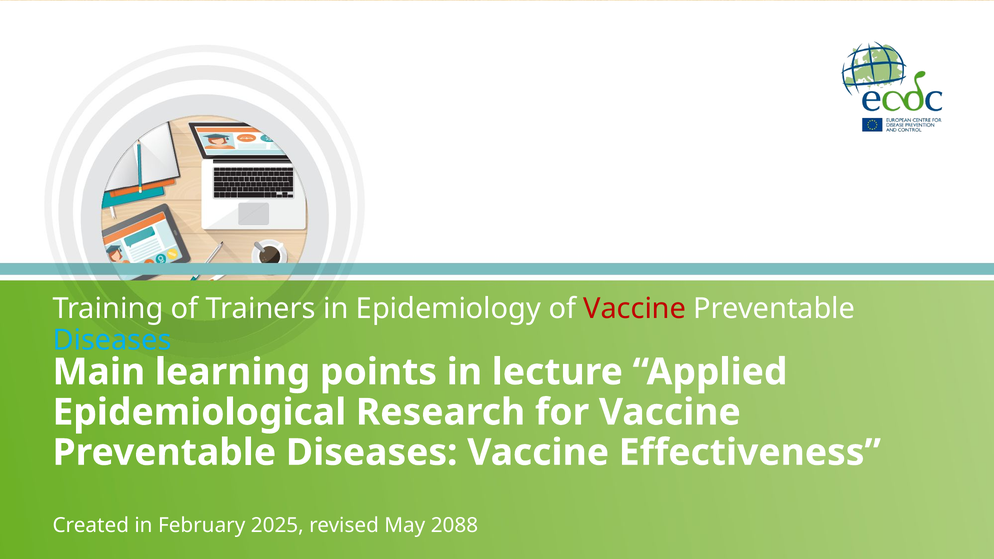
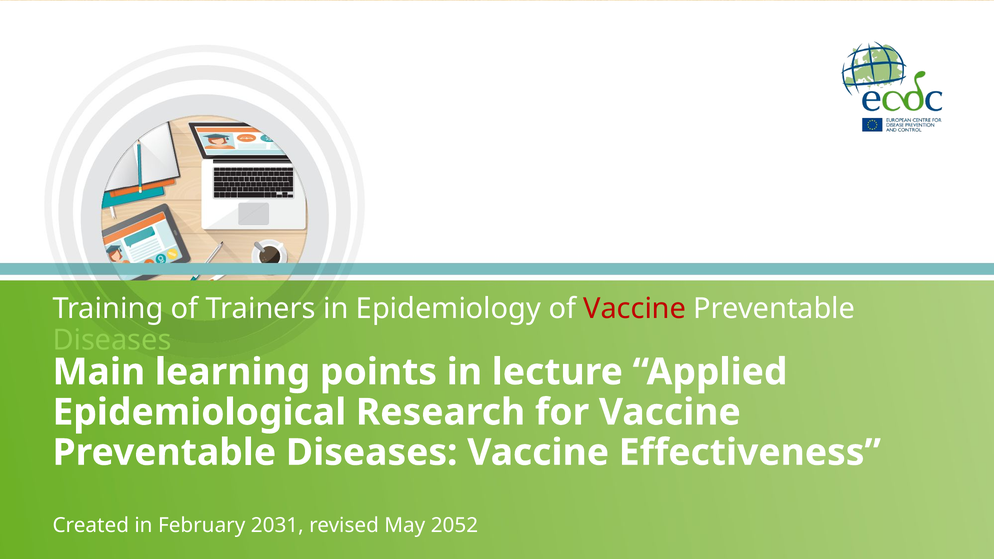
Diseases at (112, 340) colour: light blue -> light green
2025: 2025 -> 2031
2088: 2088 -> 2052
